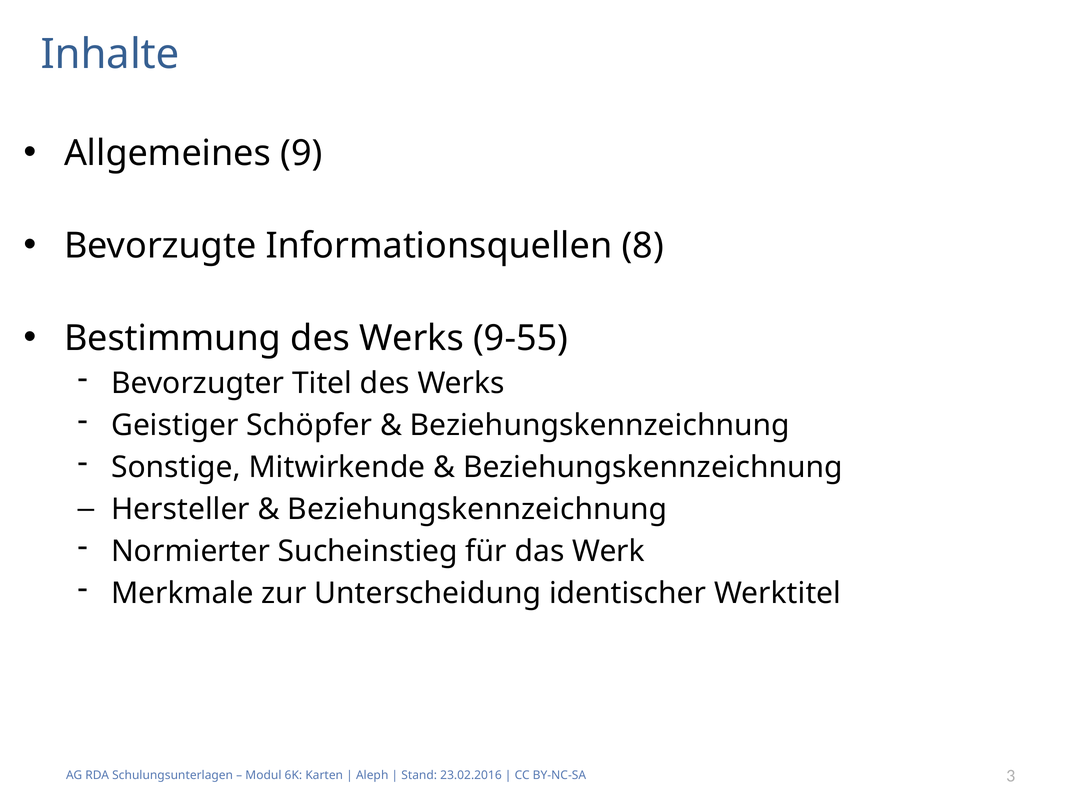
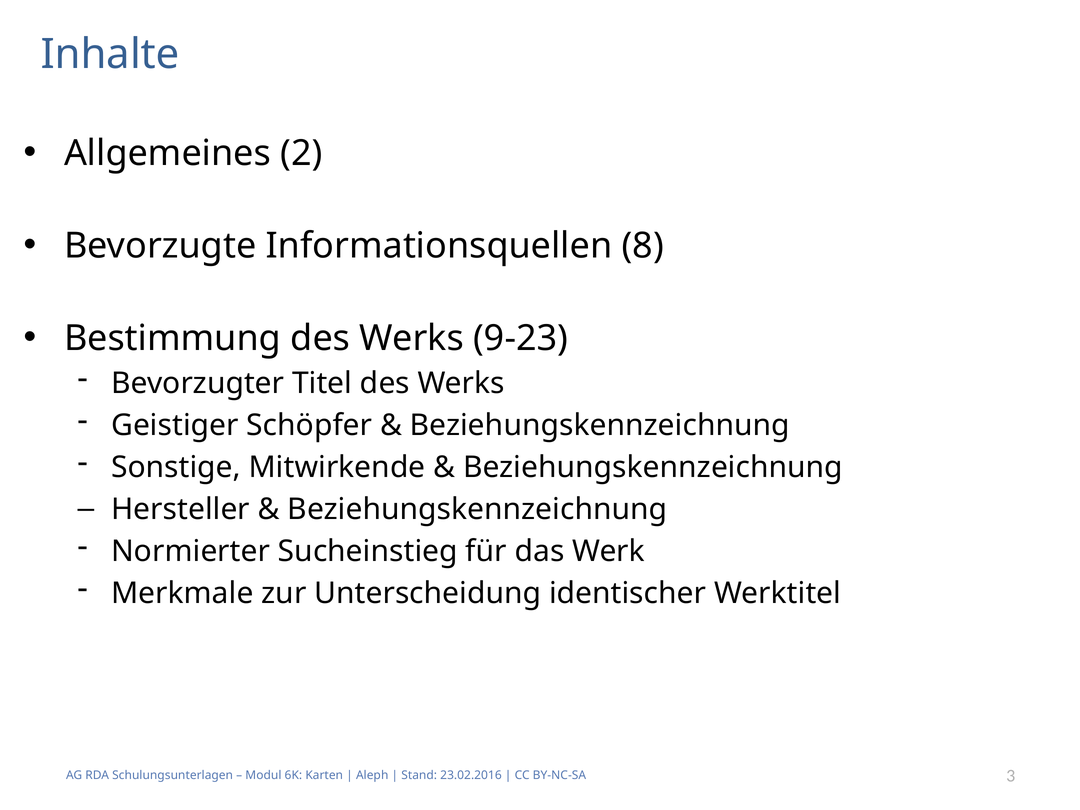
9: 9 -> 2
9-55: 9-55 -> 9-23
